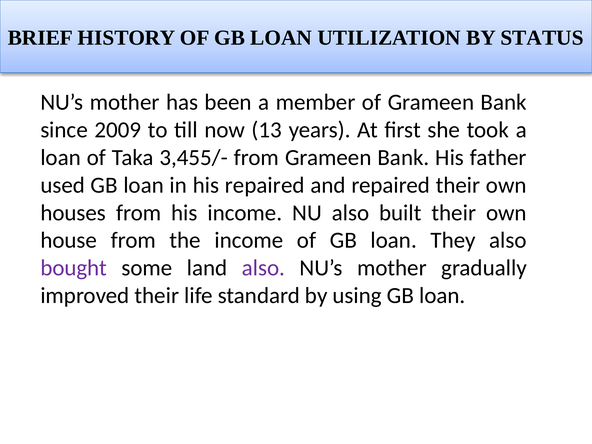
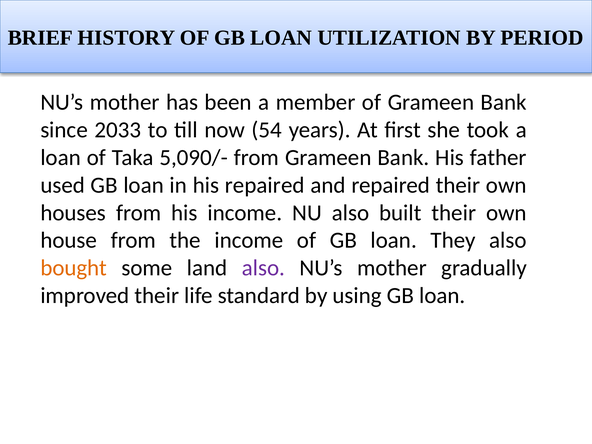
STATUS: STATUS -> PERIOD
2009: 2009 -> 2033
13: 13 -> 54
3,455/-: 3,455/- -> 5,090/-
bought colour: purple -> orange
